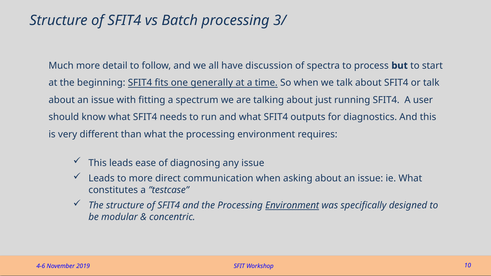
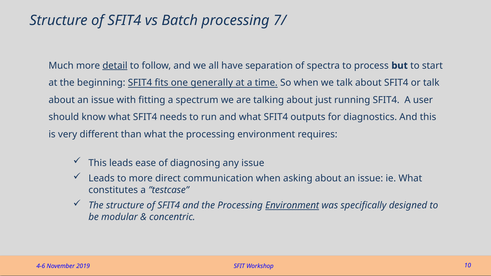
3/: 3/ -> 7/
detail underline: none -> present
discussion: discussion -> separation
